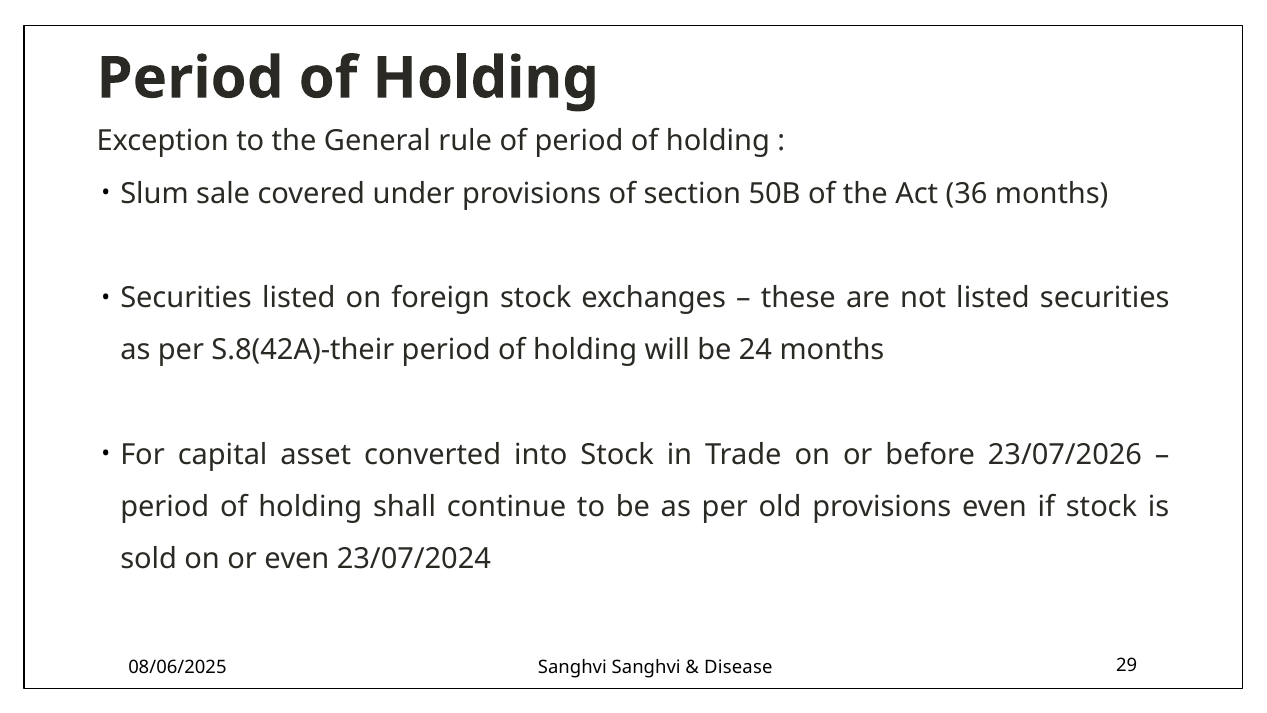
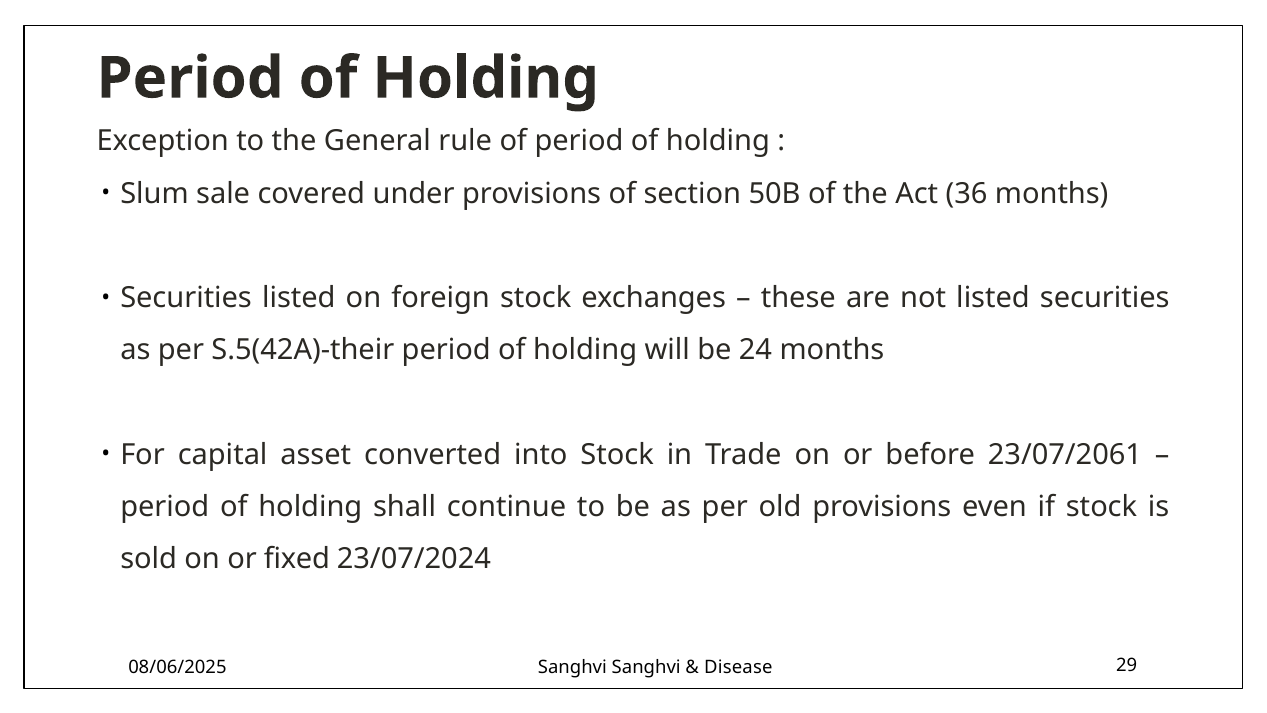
S.8(42A)-their: S.8(42A)-their -> S.5(42A)-their
23/07/2026: 23/07/2026 -> 23/07/2061
or even: even -> fixed
